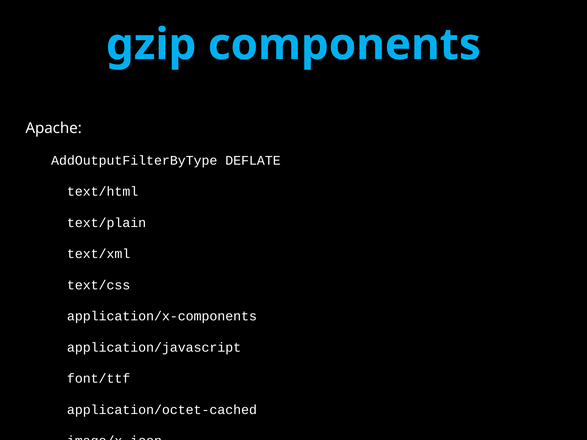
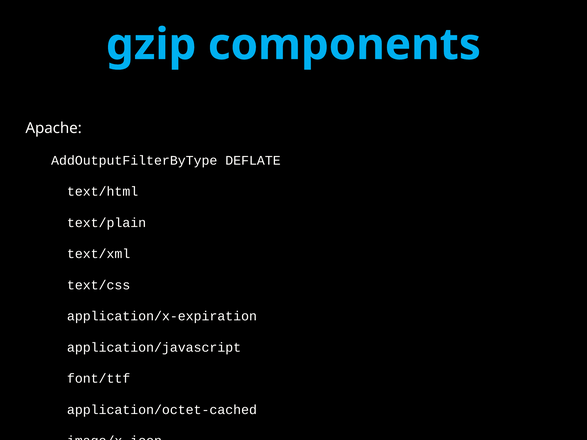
application/x-components: application/x-components -> application/x-expiration
